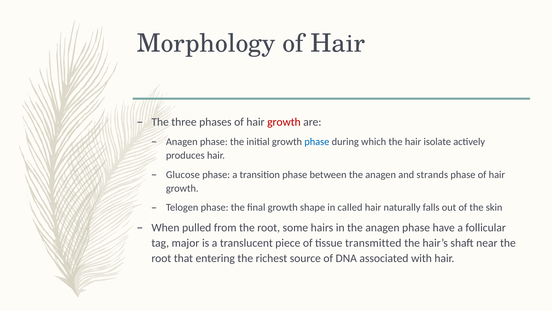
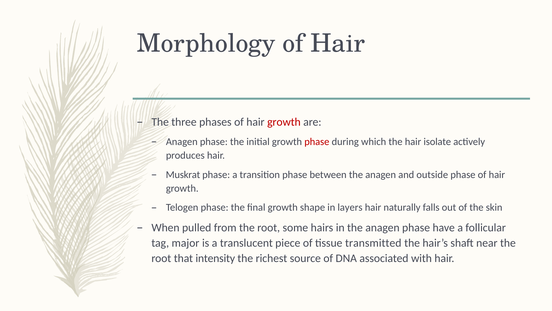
phase at (317, 141) colour: blue -> red
Glucose: Glucose -> Muskrat
strands: strands -> outside
called: called -> layers
entering: entering -> intensity
